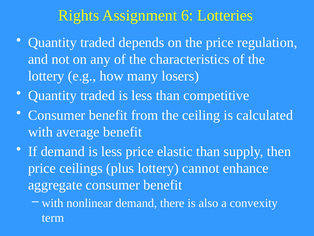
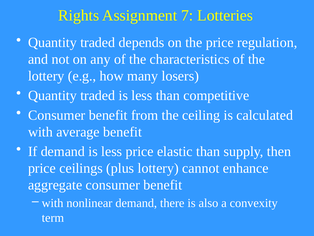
6: 6 -> 7
